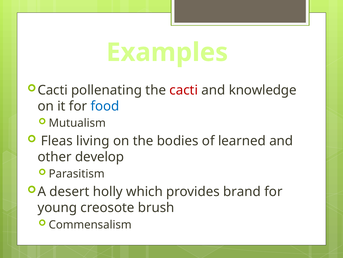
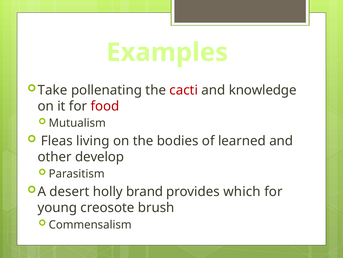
Cacti at (53, 90): Cacti -> Take
food colour: blue -> red
which: which -> brand
brand: brand -> which
